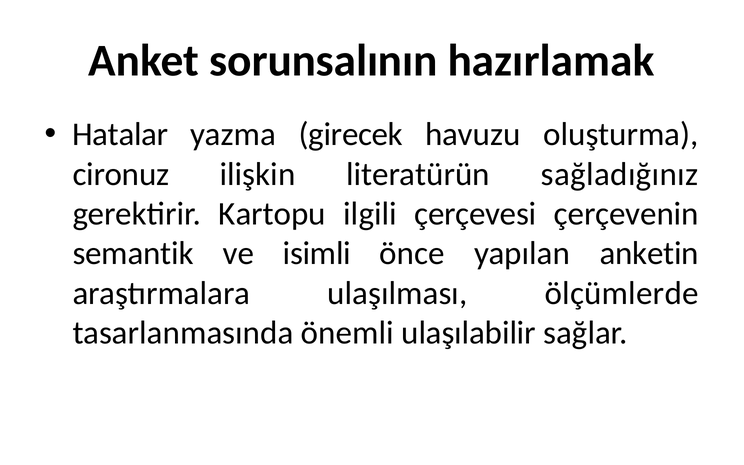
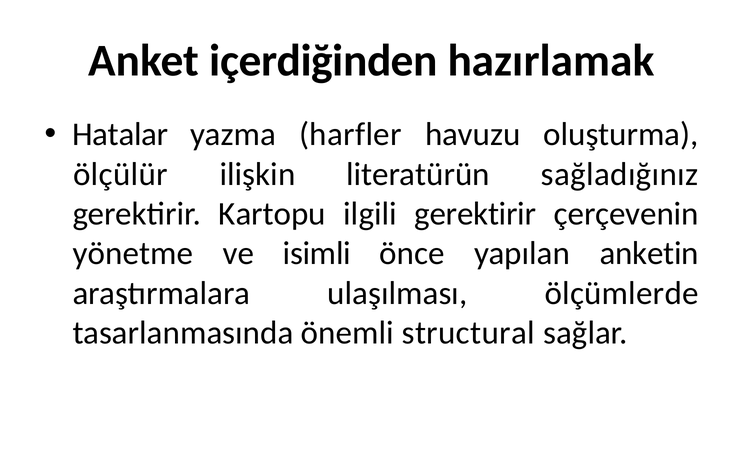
sorunsalının: sorunsalının -> içerdiğinden
girecek: girecek -> harfler
cironuz: cironuz -> ölçülür
ilgili çerçevesi: çerçevesi -> gerektirir
semantik: semantik -> yönetme
ulaşılabilir: ulaşılabilir -> structural
